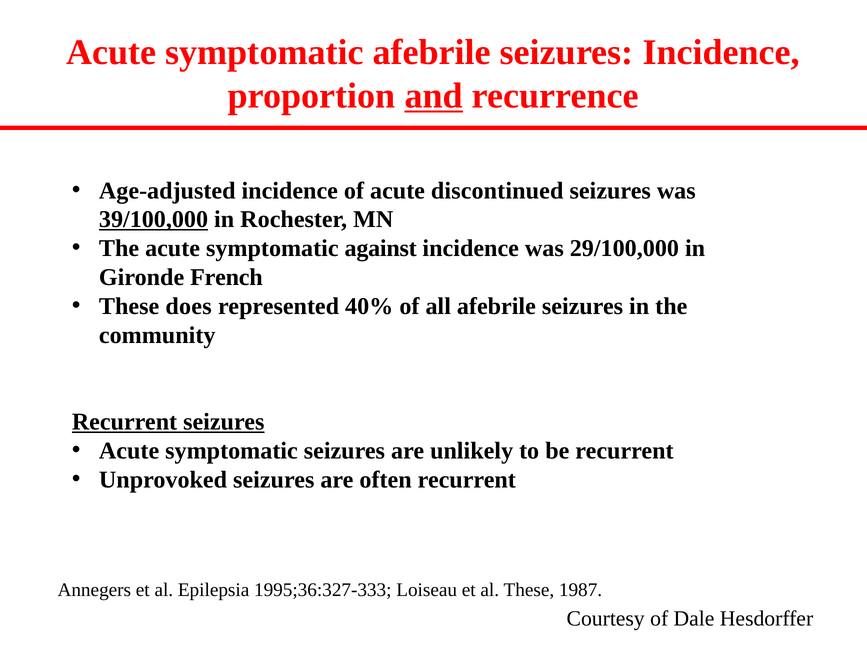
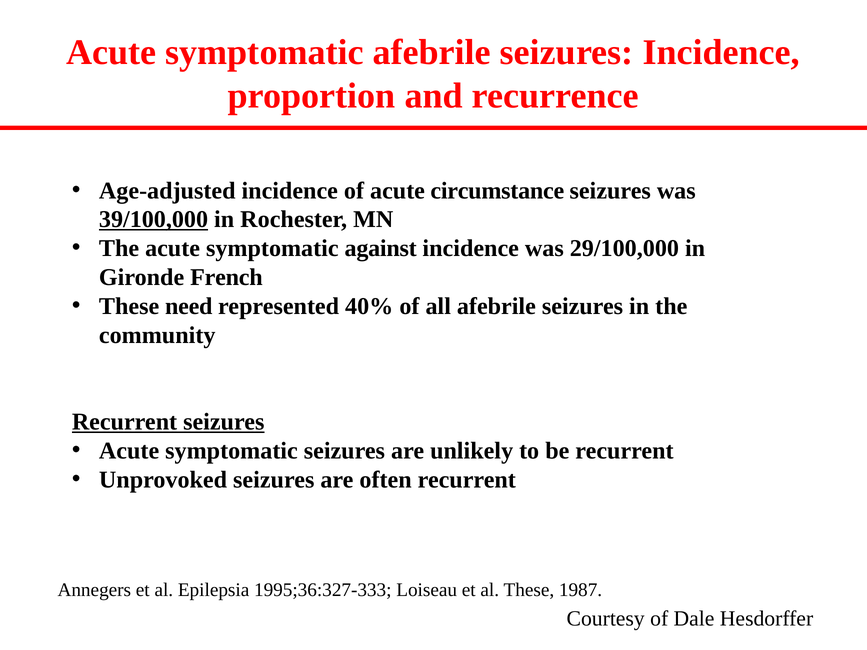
and underline: present -> none
discontinued: discontinued -> circumstance
does: does -> need
